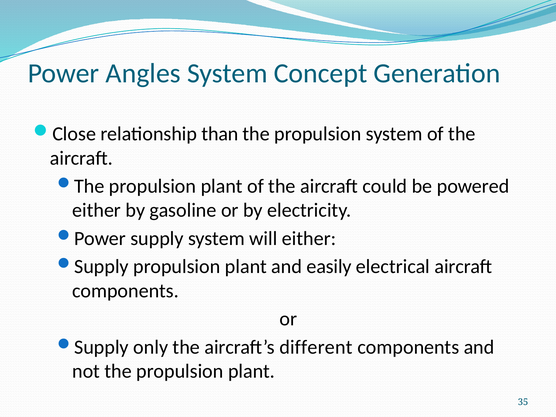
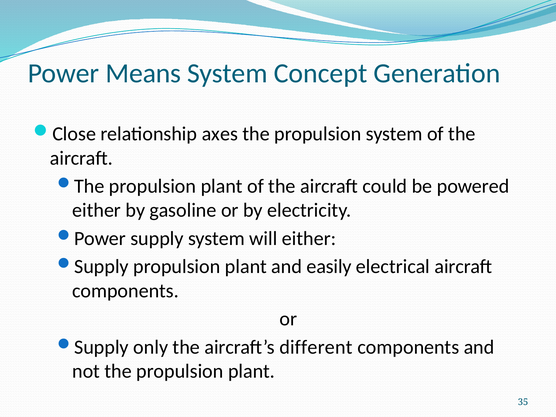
Angles: Angles -> Means
than: than -> axes
